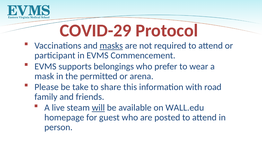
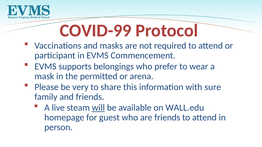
COVID-29: COVID-29 -> COVID-99
masks underline: present -> none
take: take -> very
road: road -> sure
are posted: posted -> friends
